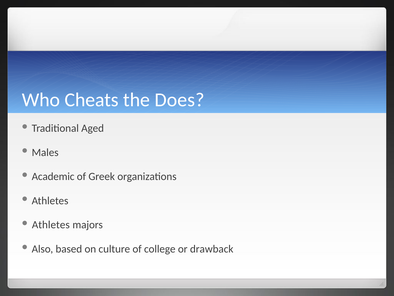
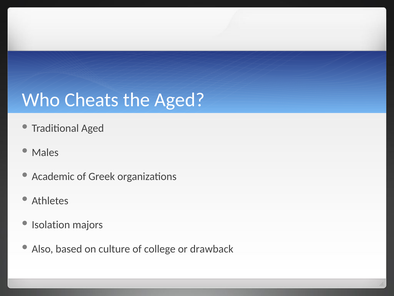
the Does: Does -> Aged
Athletes at (51, 224): Athletes -> Isolation
